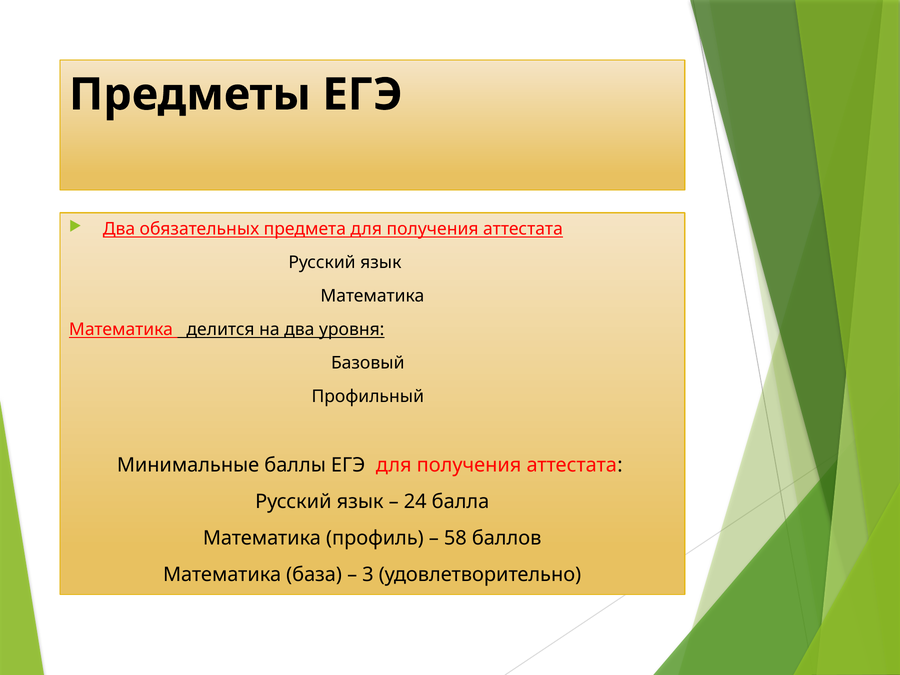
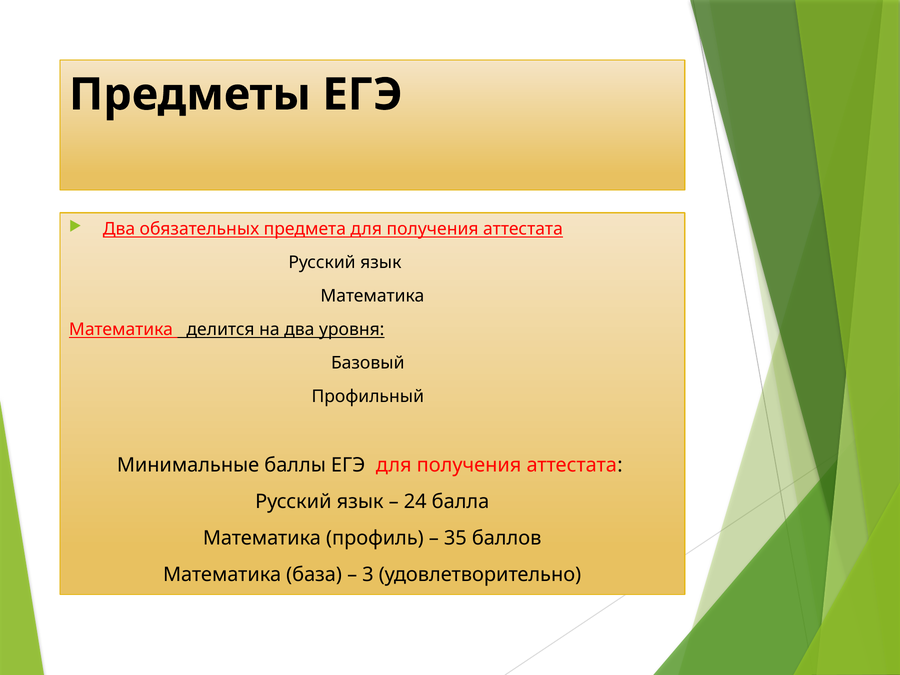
58: 58 -> 35
